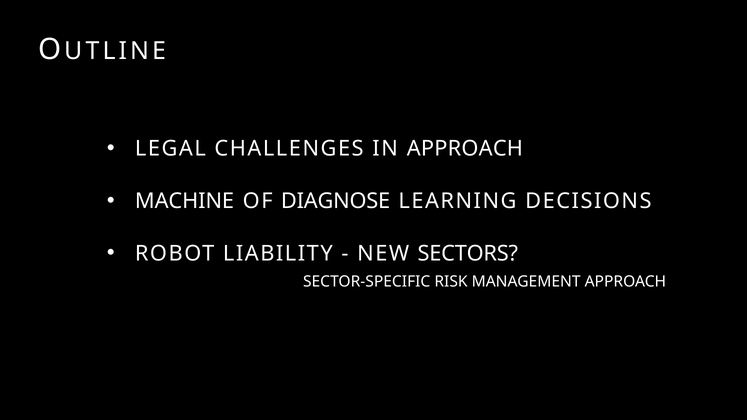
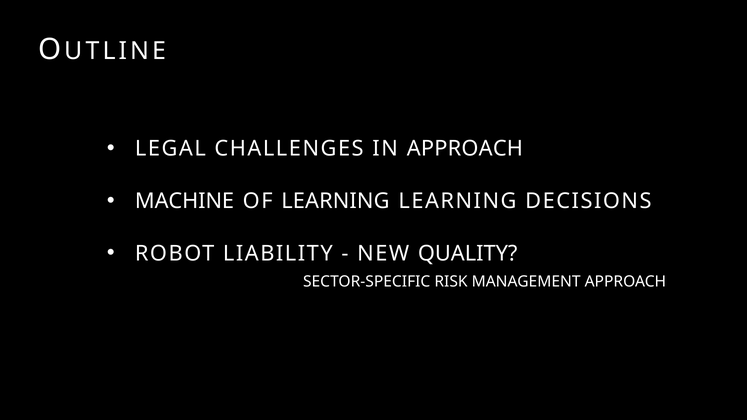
OF DIAGNOSE: DIAGNOSE -> LEARNING
SECTORS: SECTORS -> QUALITY
